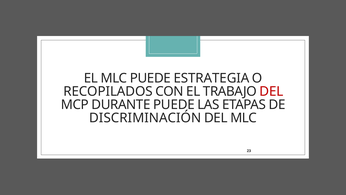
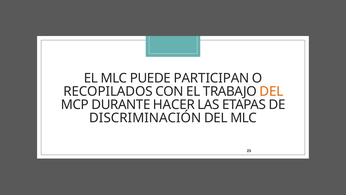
ESTRATEGIA: ESTRATEGIA -> PARTICIPAN
DEL at (271, 91) colour: red -> orange
DURANTE PUEDE: PUEDE -> HACER
